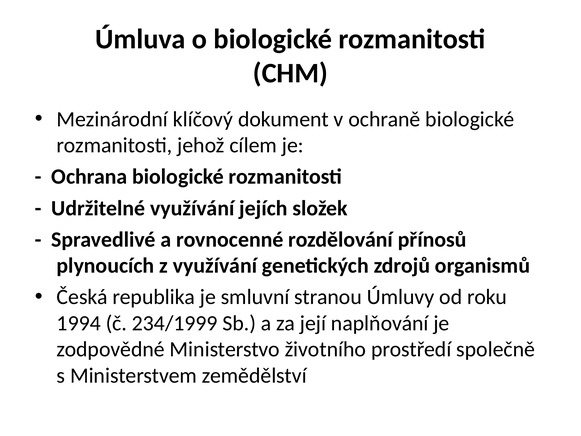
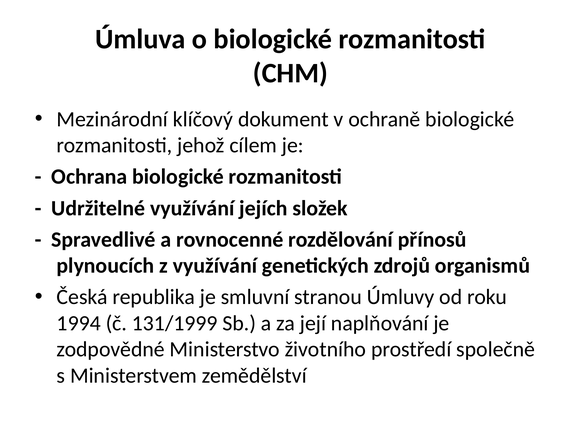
234/1999: 234/1999 -> 131/1999
